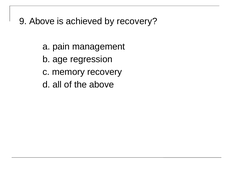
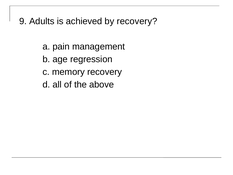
9 Above: Above -> Adults
